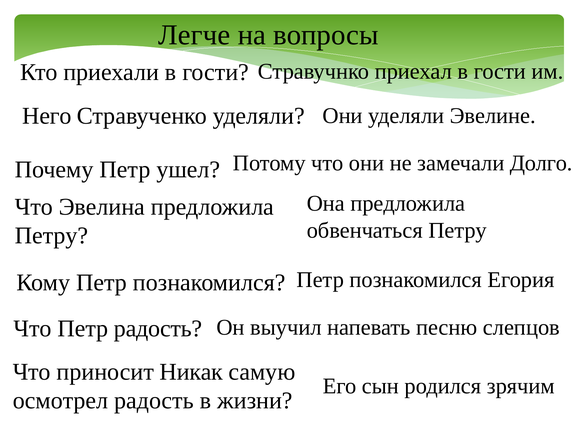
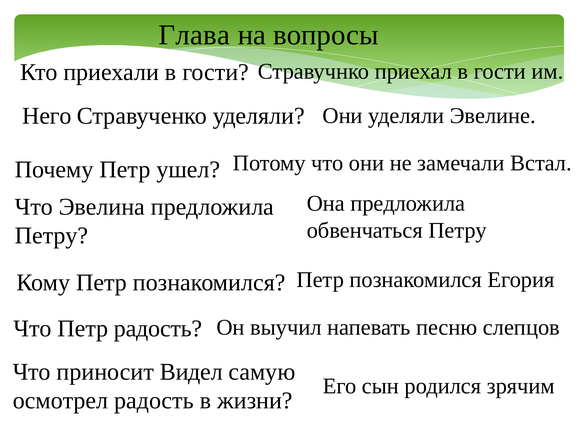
Легче: Легче -> Глава
Долго: Долго -> Встал
Никак: Никак -> Видел
